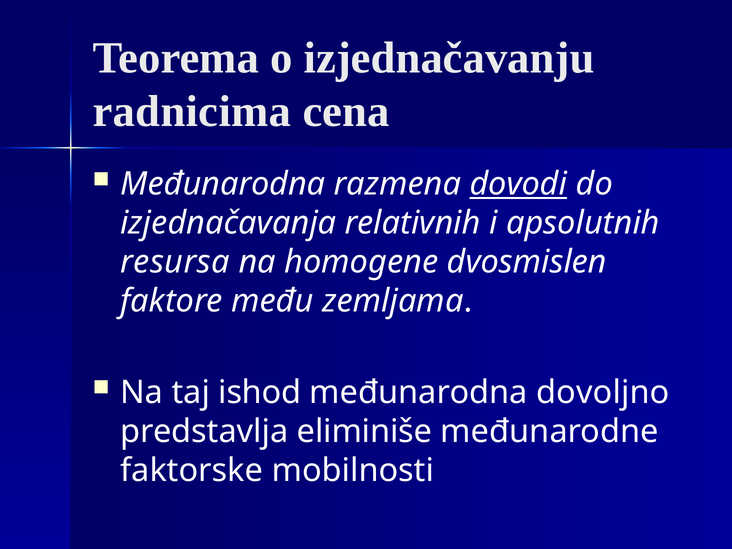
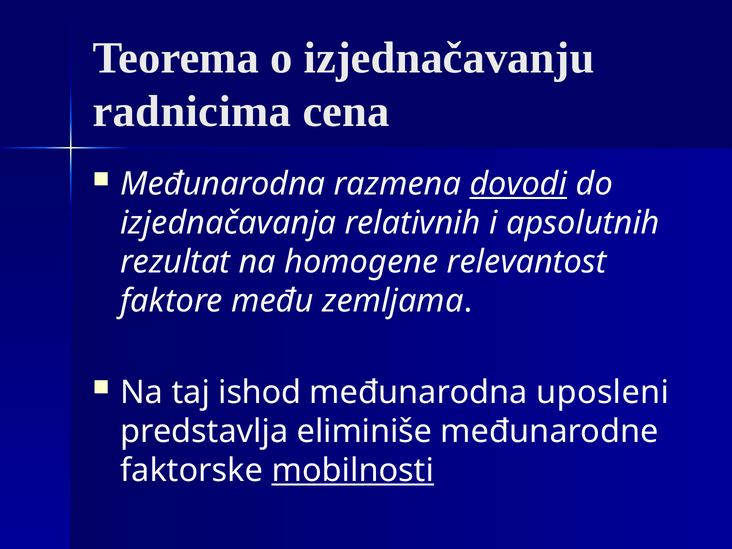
resursa: resursa -> rezultat
dvosmislen: dvosmislen -> relevantost
dovoljno: dovoljno -> uposleni
mobilnosti underline: none -> present
